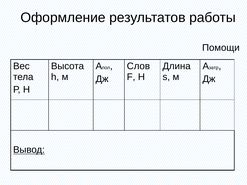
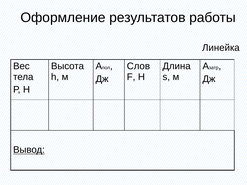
Помощи: Помощи -> Линейка
